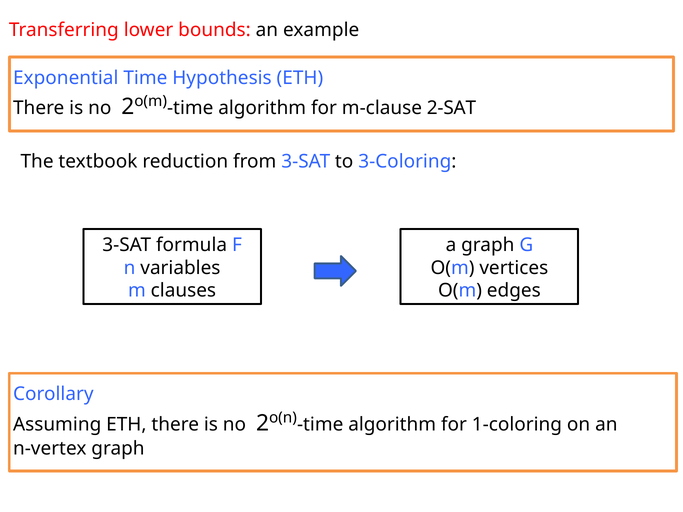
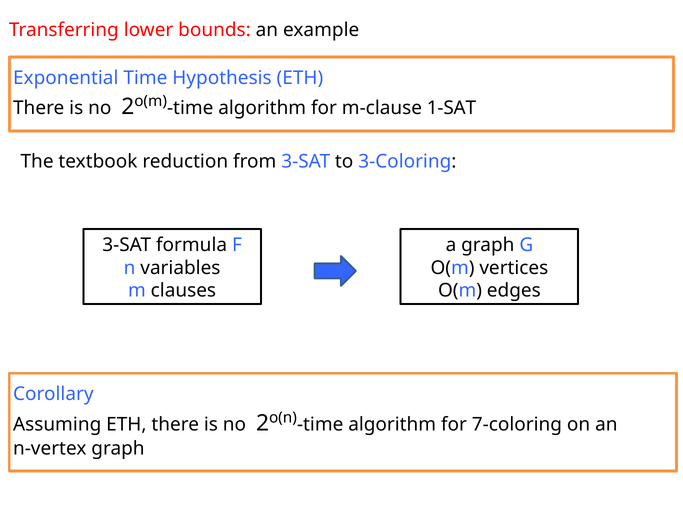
2-SAT: 2-SAT -> 1-SAT
1-coloring: 1-coloring -> 7-coloring
